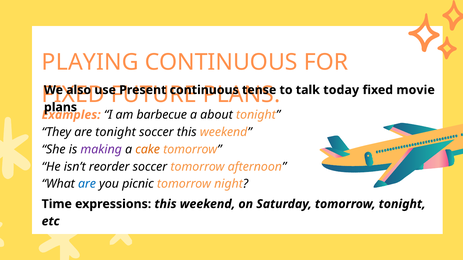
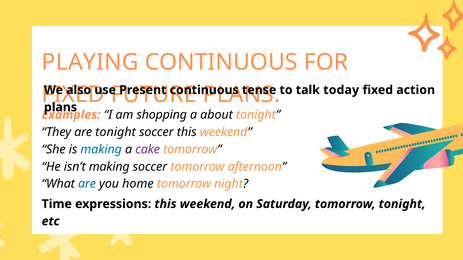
movie: movie -> action
barbecue: barbecue -> shopping
making at (101, 150) colour: purple -> blue
cake colour: orange -> purple
isn’t reorder: reorder -> making
picnic: picnic -> home
